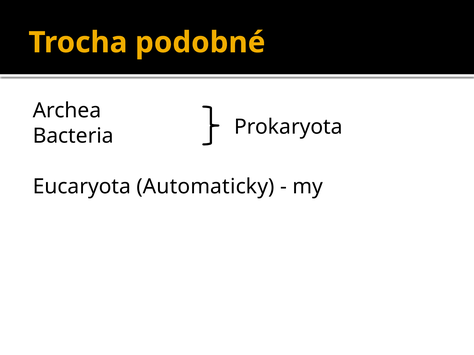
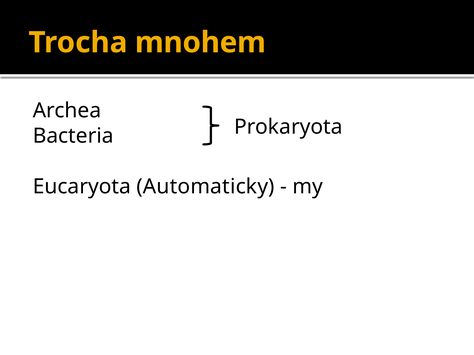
podobné: podobné -> mnohem
